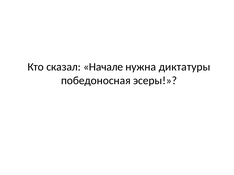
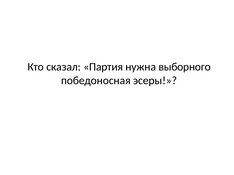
Начале: Начале -> Партия
диктатуры: диктатуры -> выборного
